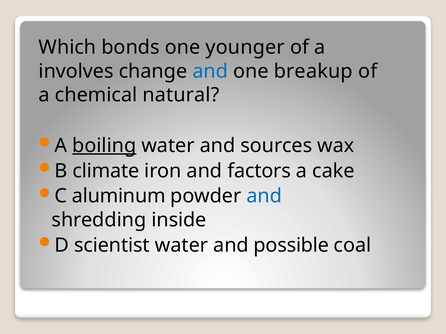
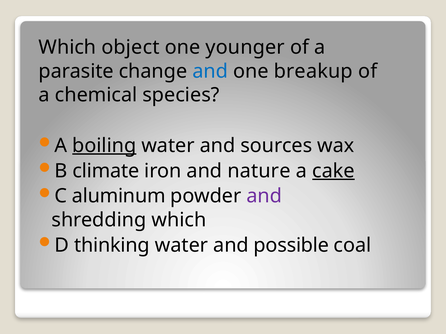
bonds: bonds -> object
involves: involves -> parasite
natural: natural -> species
factors: factors -> nature
cake underline: none -> present
and at (264, 196) colour: blue -> purple
shredding inside: inside -> which
scientist: scientist -> thinking
